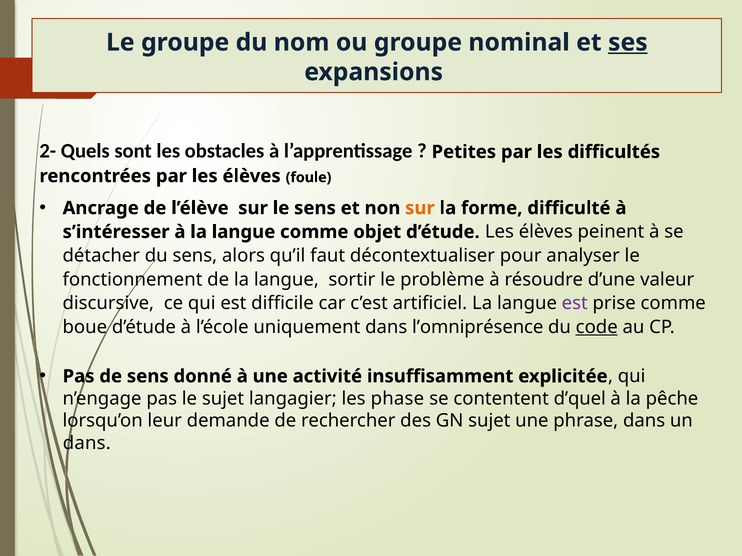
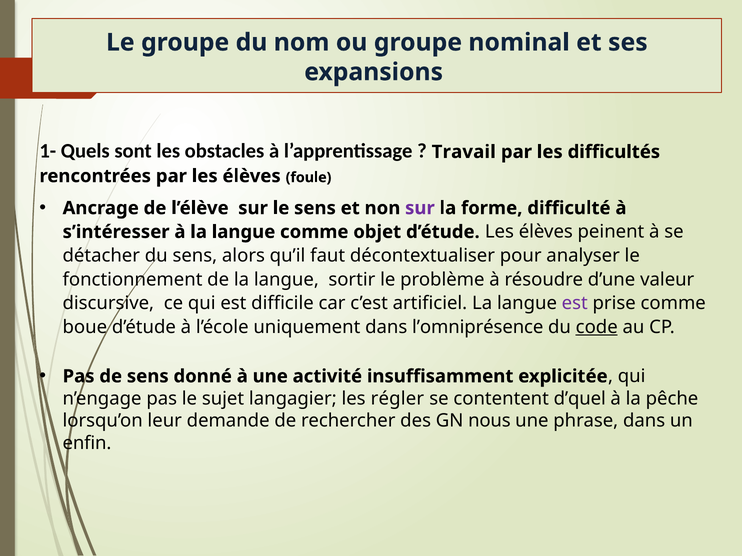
ses underline: present -> none
2-: 2- -> 1-
Petites: Petites -> Travail
sur at (420, 208) colour: orange -> purple
phase: phase -> régler
GN sujet: sujet -> nous
dans at (87, 443): dans -> enfin
